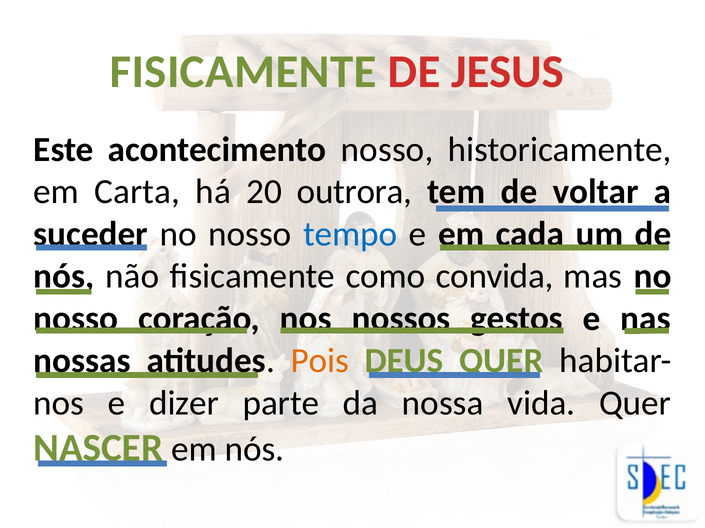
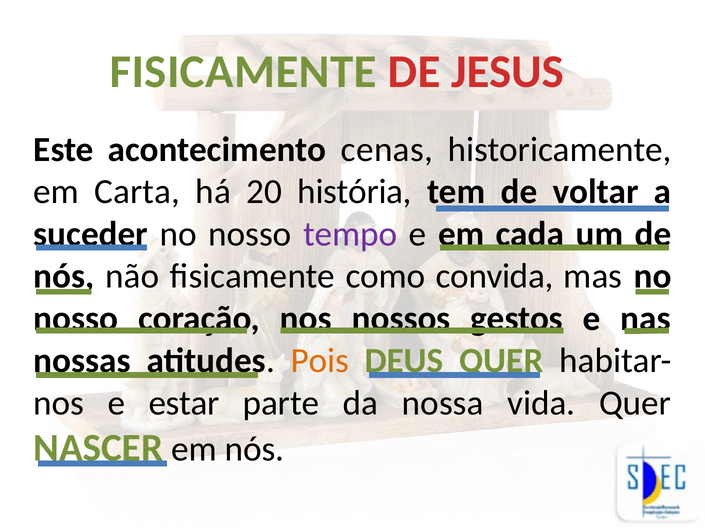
acontecimento nosso: nosso -> cenas
outrora: outrora -> história
tempo colour: blue -> purple
dizer: dizer -> estar
